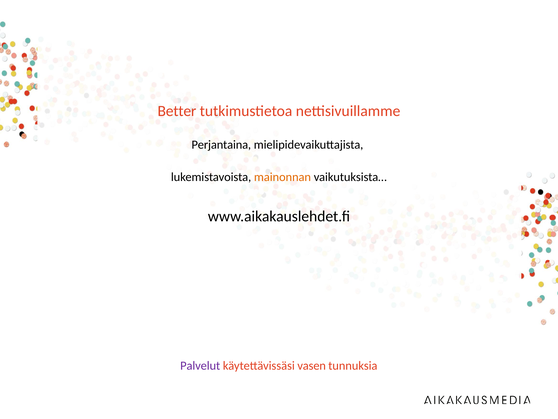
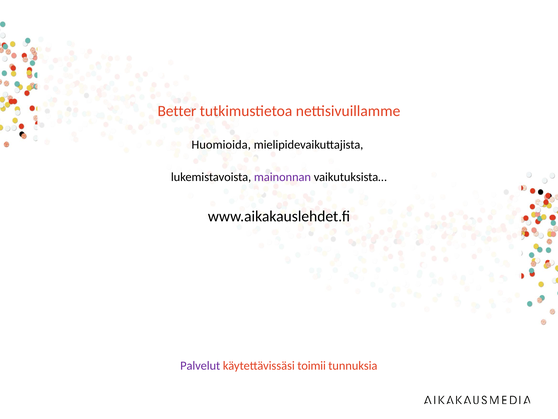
Perjantaina: Perjantaina -> Huomioida
mainonnan colour: orange -> purple
vasen: vasen -> toimii
